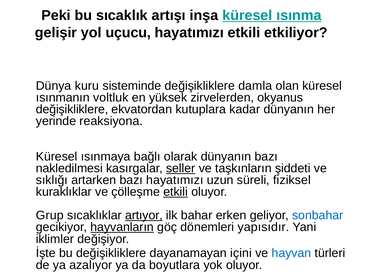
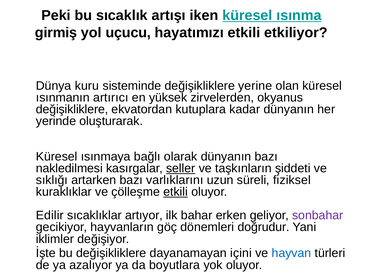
inşa: inşa -> iken
gelişir: gelişir -> girmiş
damla: damla -> yerine
voltluk: voltluk -> artırıcı
reaksiyona: reaksiyona -> oluşturarak
bazı hayatımızı: hayatımızı -> varlıklarını
Grup: Grup -> Edilir
artıyor underline: present -> none
sonbahar colour: blue -> purple
hayvanların underline: present -> none
yapısıdır: yapısıdır -> doğrudur
